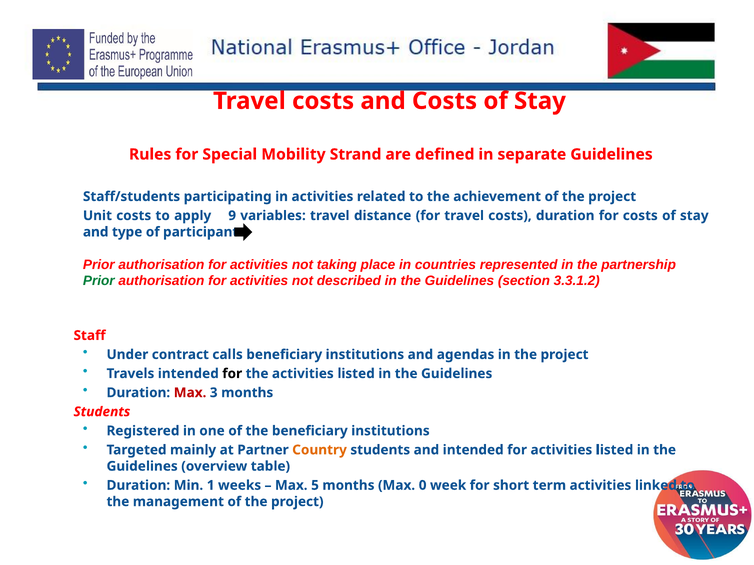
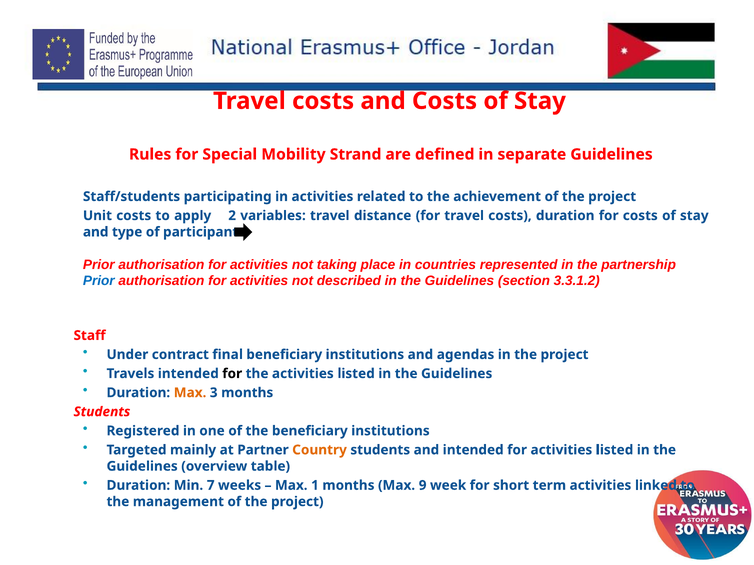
9: 9 -> 2
Prior at (99, 281) colour: green -> blue
calls: calls -> final
Max at (190, 393) colour: red -> orange
1: 1 -> 7
5: 5 -> 1
0: 0 -> 9
